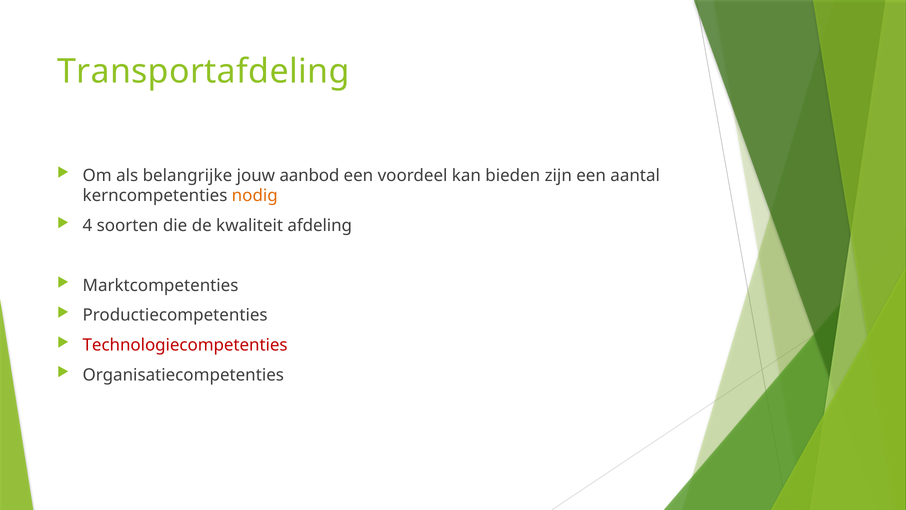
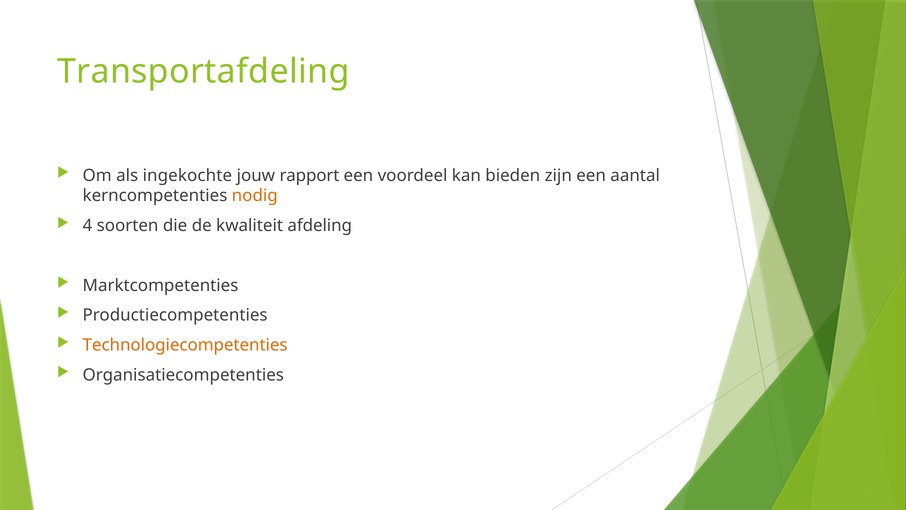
belangrijke: belangrijke -> ingekochte
aanbod: aanbod -> rapport
Technologiecompetenties colour: red -> orange
